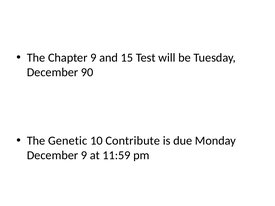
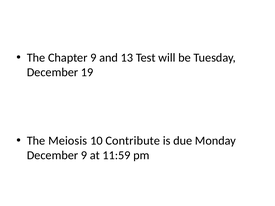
15: 15 -> 13
90: 90 -> 19
Genetic: Genetic -> Meiosis
